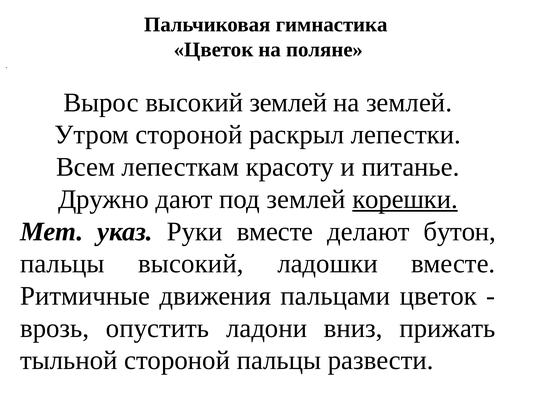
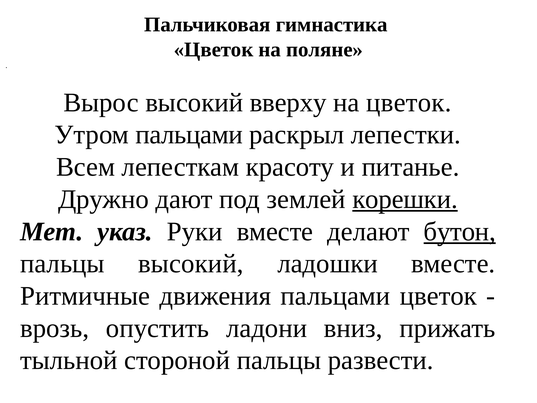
высокий землей: землей -> вверху
на землей: землей -> цветок
Утром стороной: стороной -> пальцами
бутон underline: none -> present
